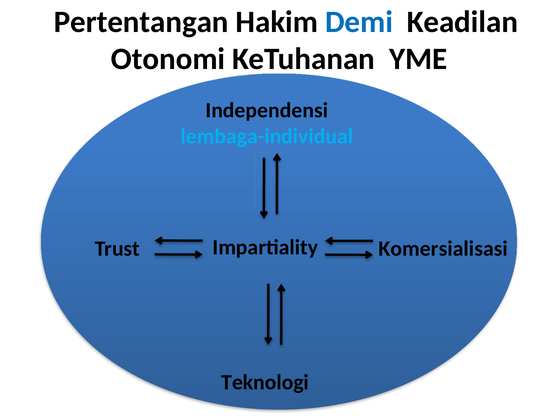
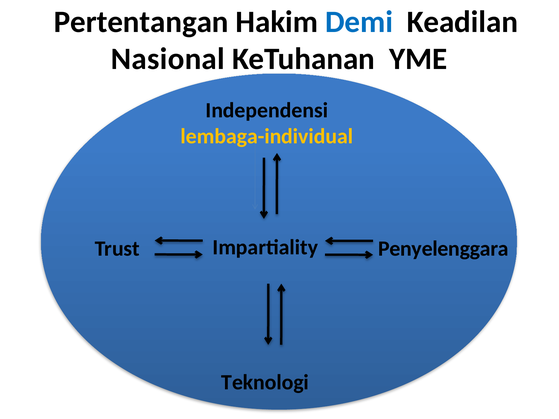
Otonomi: Otonomi -> Nasional
lembaga-individual colour: light blue -> yellow
Komersialisasi: Komersialisasi -> Penyelenggara
